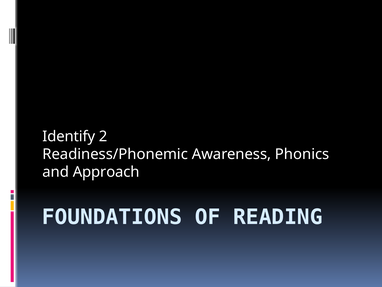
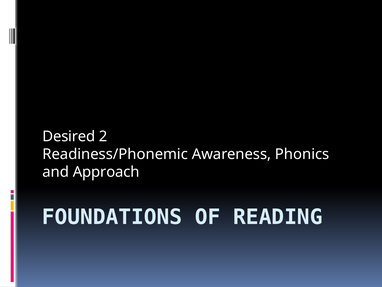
Identify: Identify -> Desired
